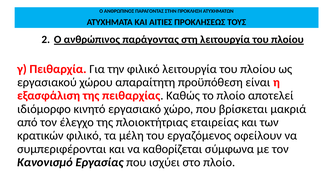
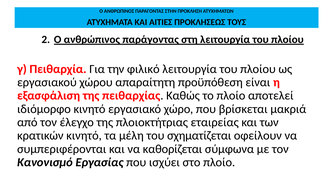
κρατικών φιλικό: φιλικό -> κινητό
εργαζόμενος: εργαζόμενος -> σχηματίζεται
